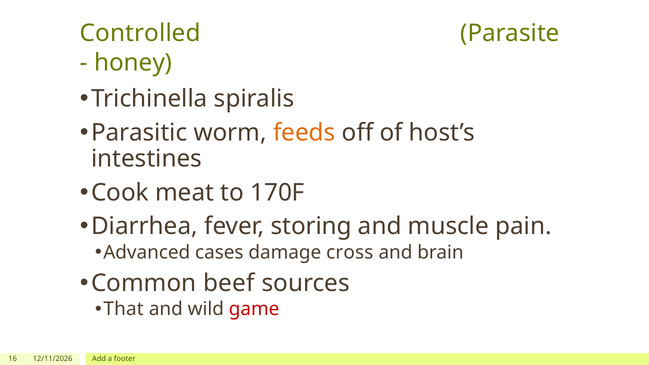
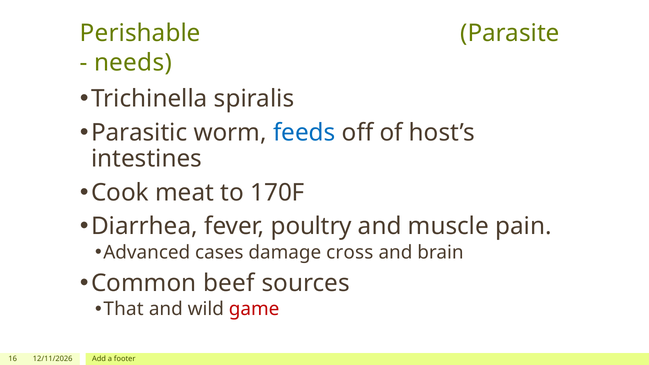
Controlled: Controlled -> Perishable
honey: honey -> needs
feeds colour: orange -> blue
storing: storing -> poultry
